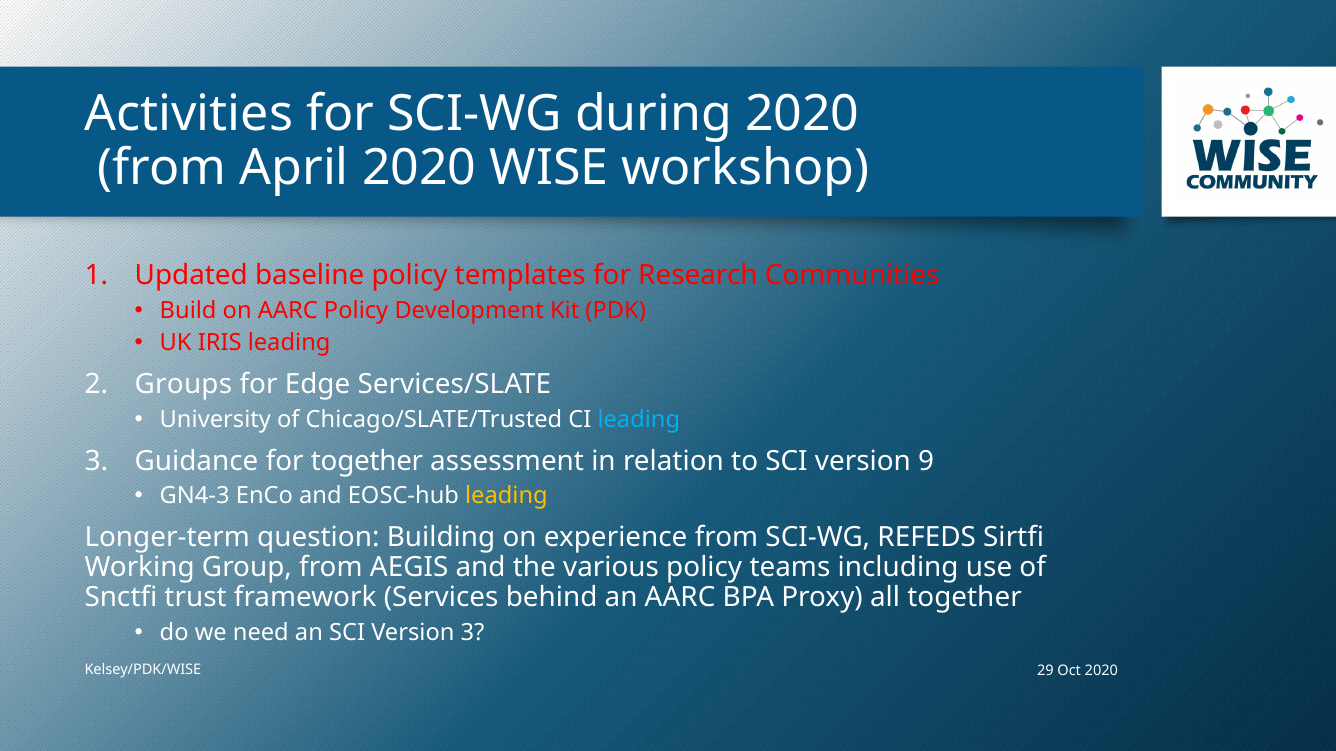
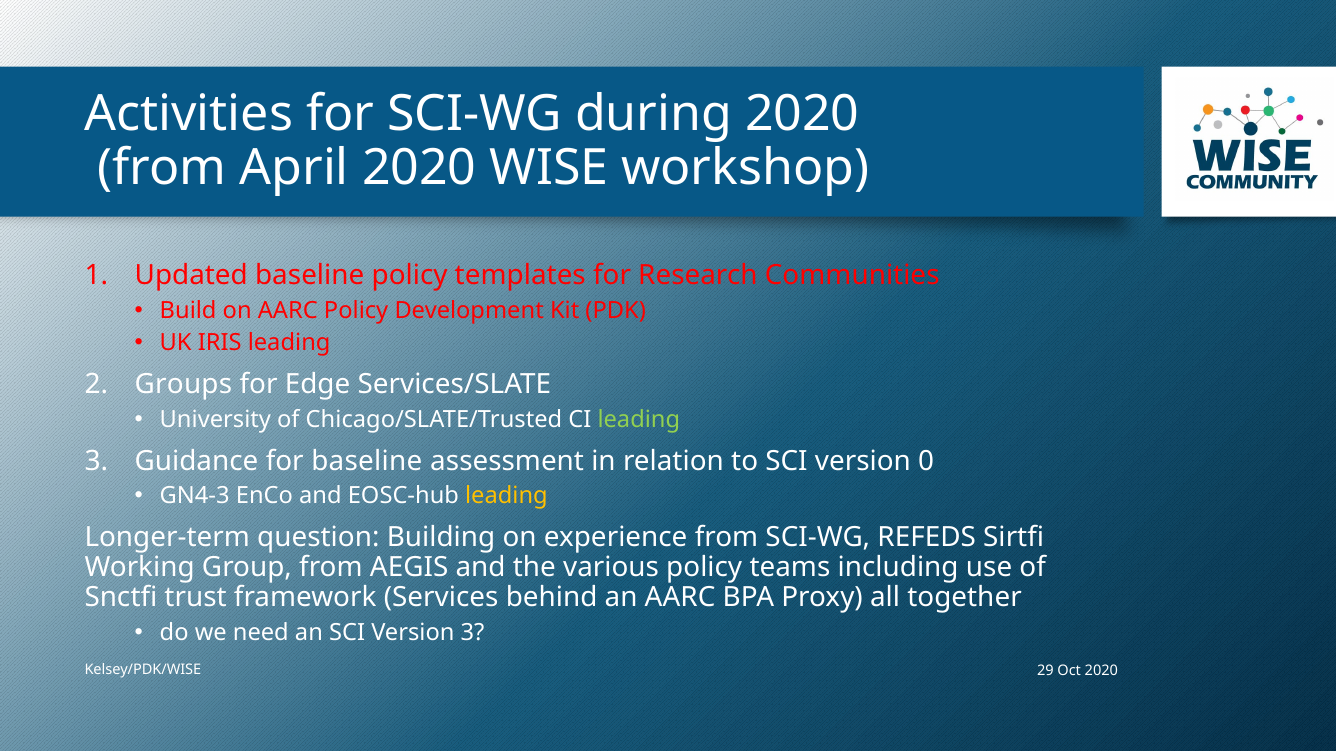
leading at (639, 420) colour: light blue -> light green
for together: together -> baseline
9: 9 -> 0
